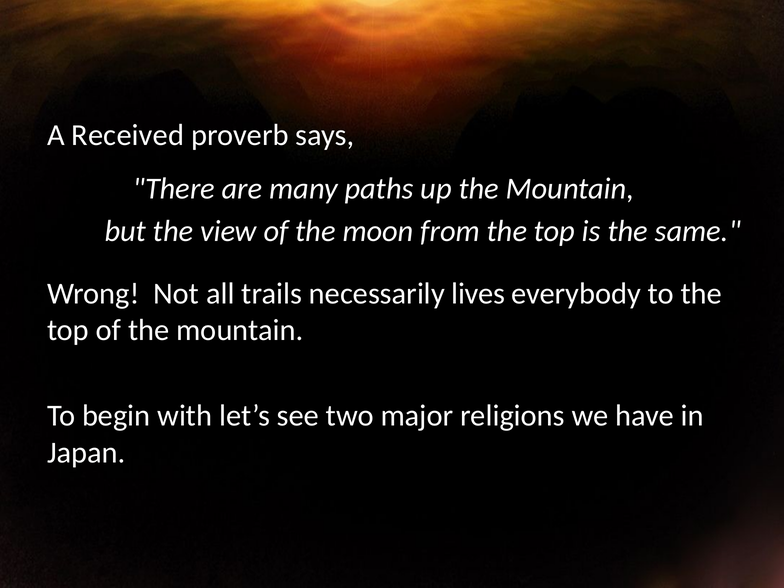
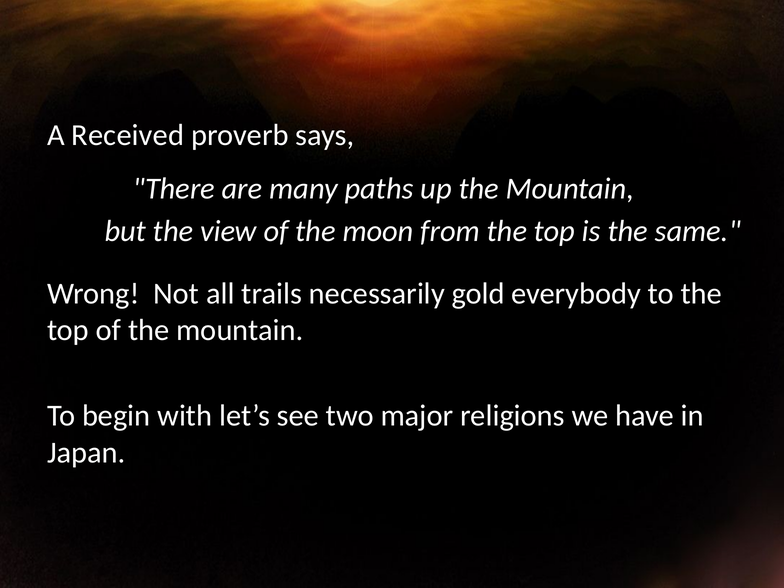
lives: lives -> gold
